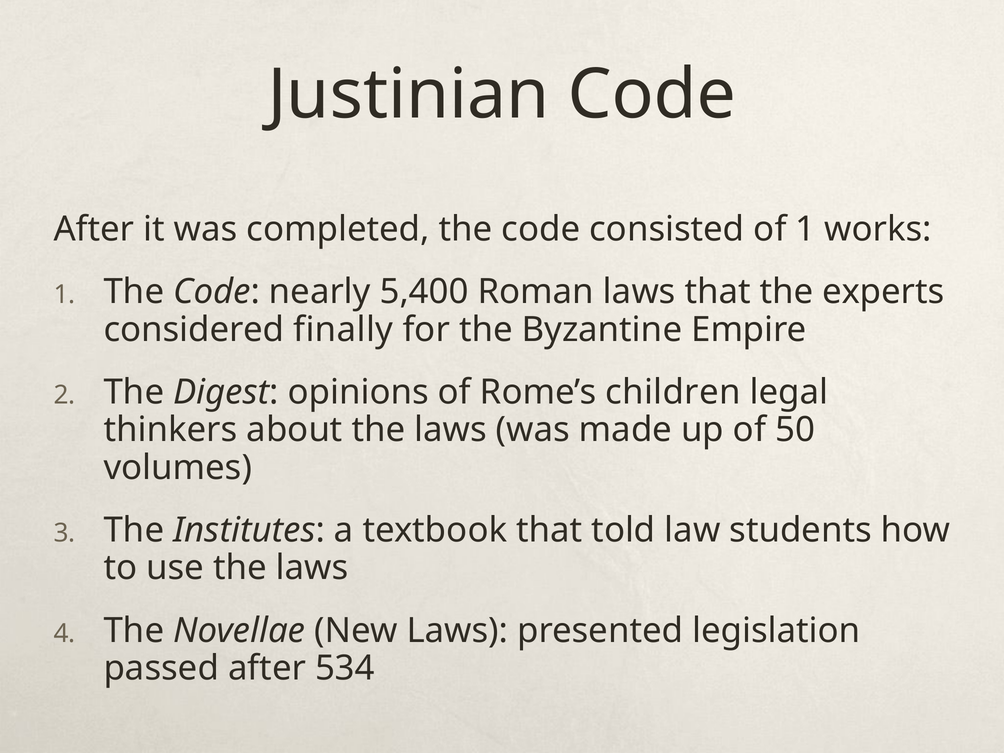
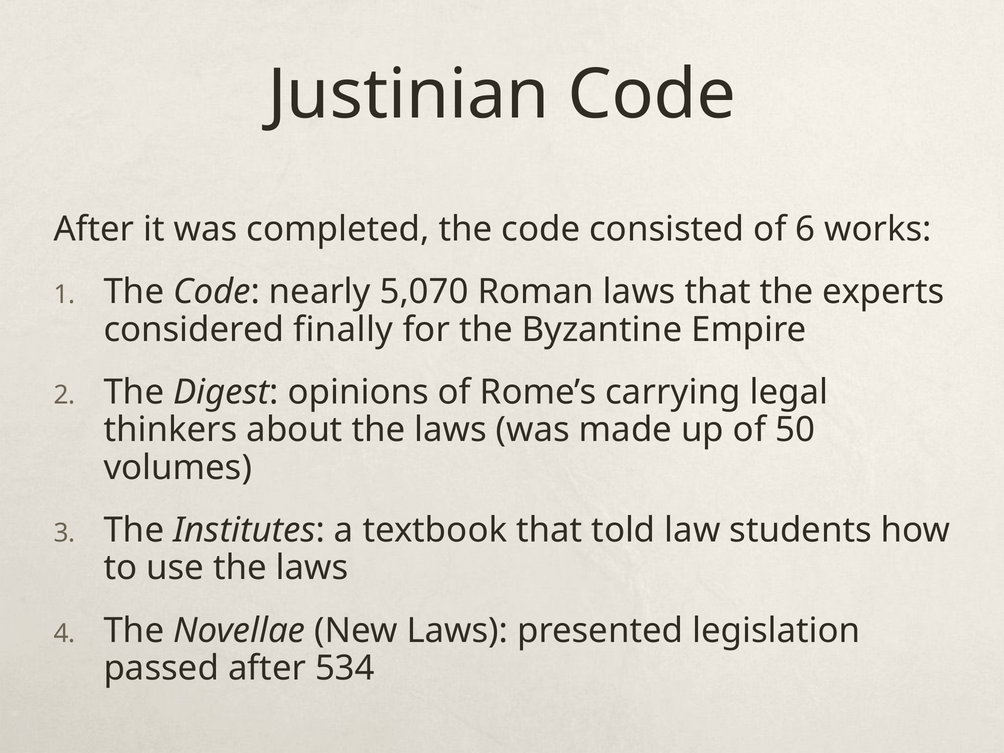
of 1: 1 -> 6
5,400: 5,400 -> 5,070
children: children -> carrying
